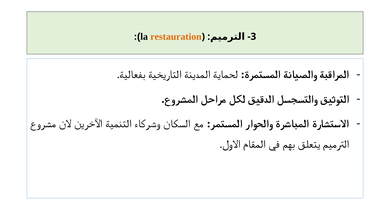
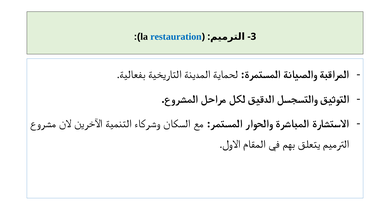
restauration colour: orange -> blue
